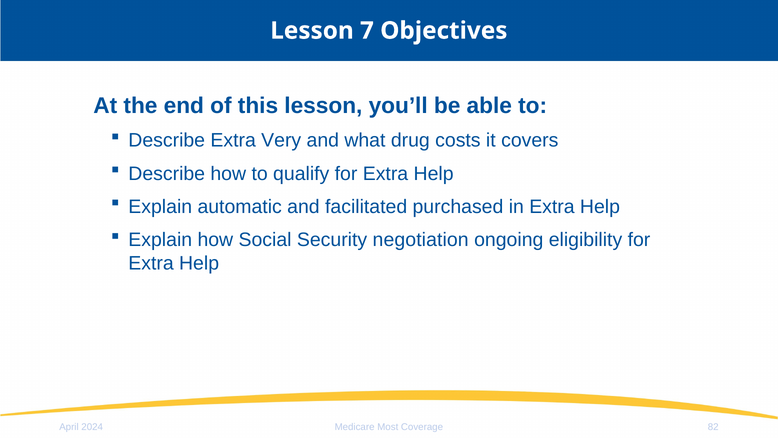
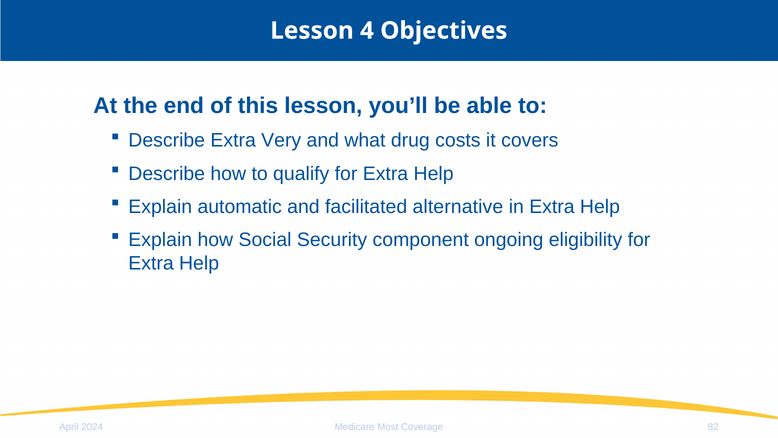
7: 7 -> 4
purchased: purchased -> alternative
negotiation: negotiation -> component
